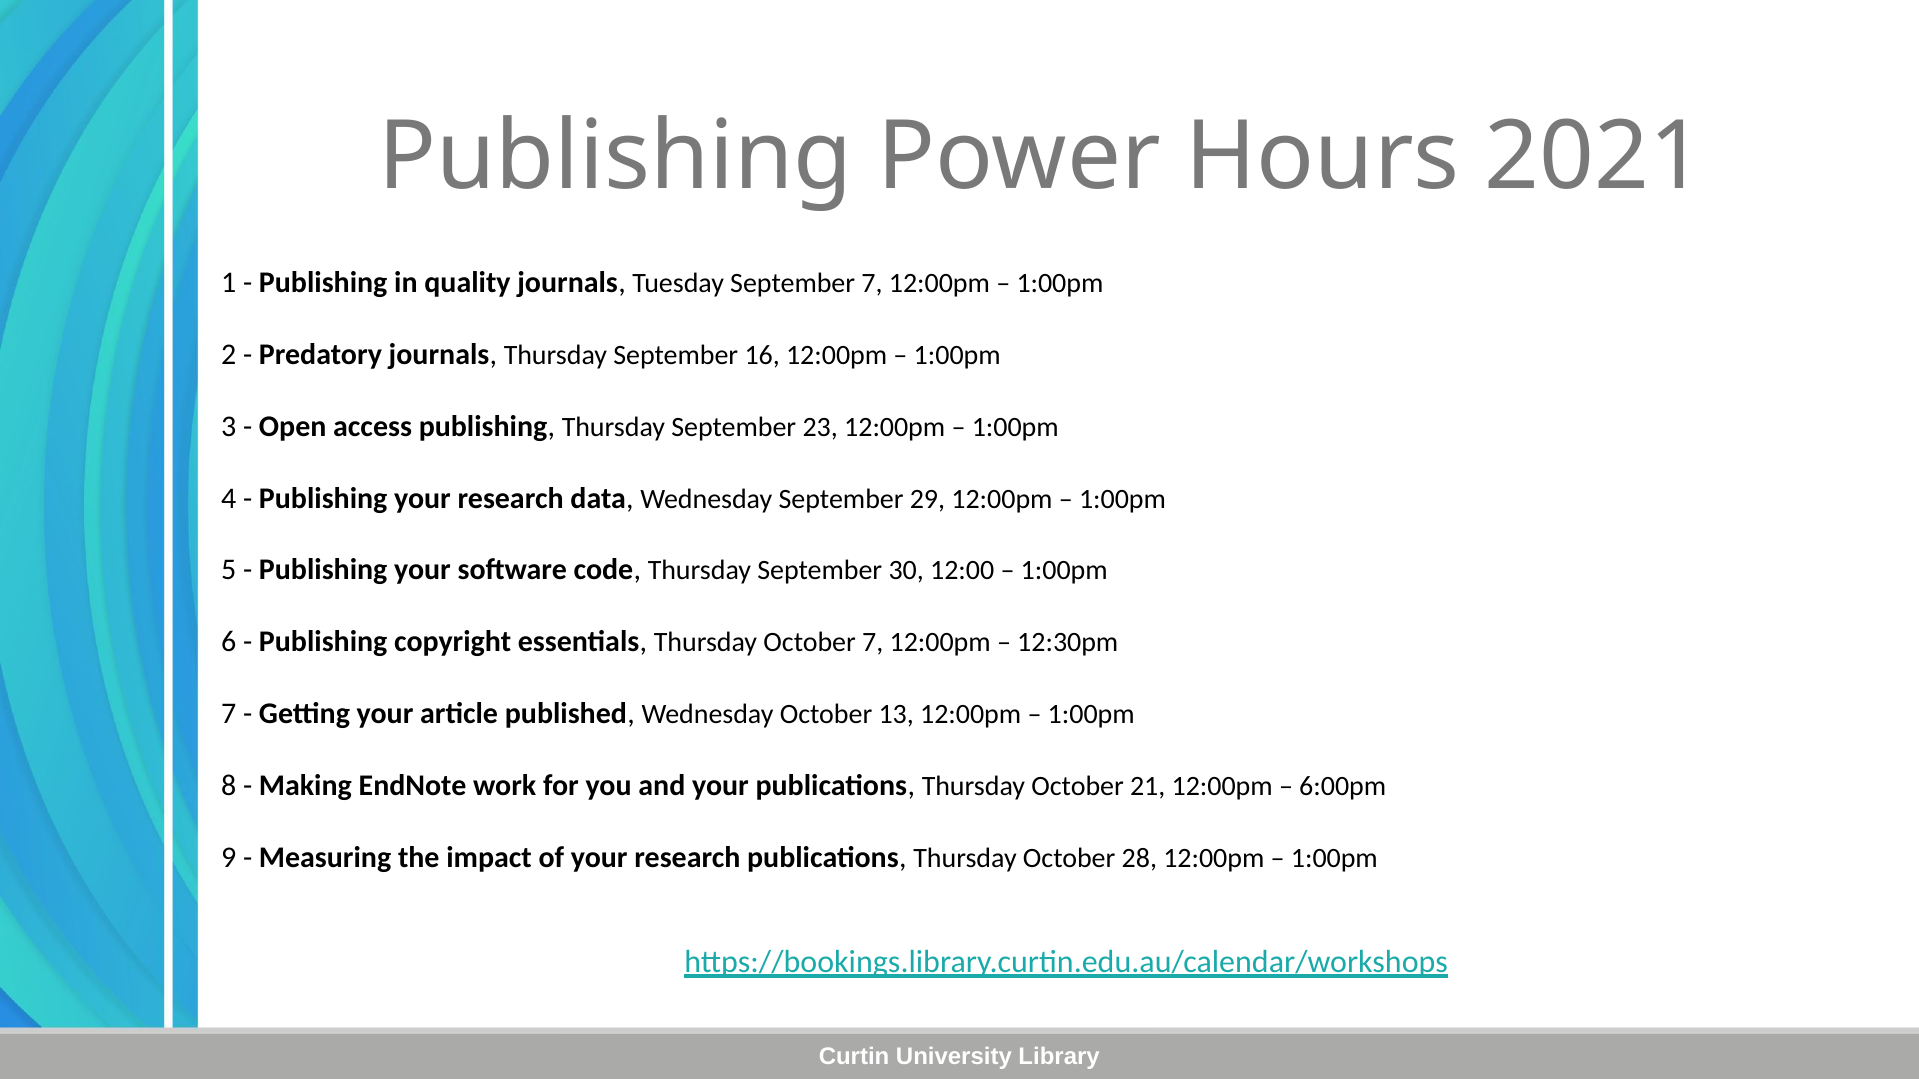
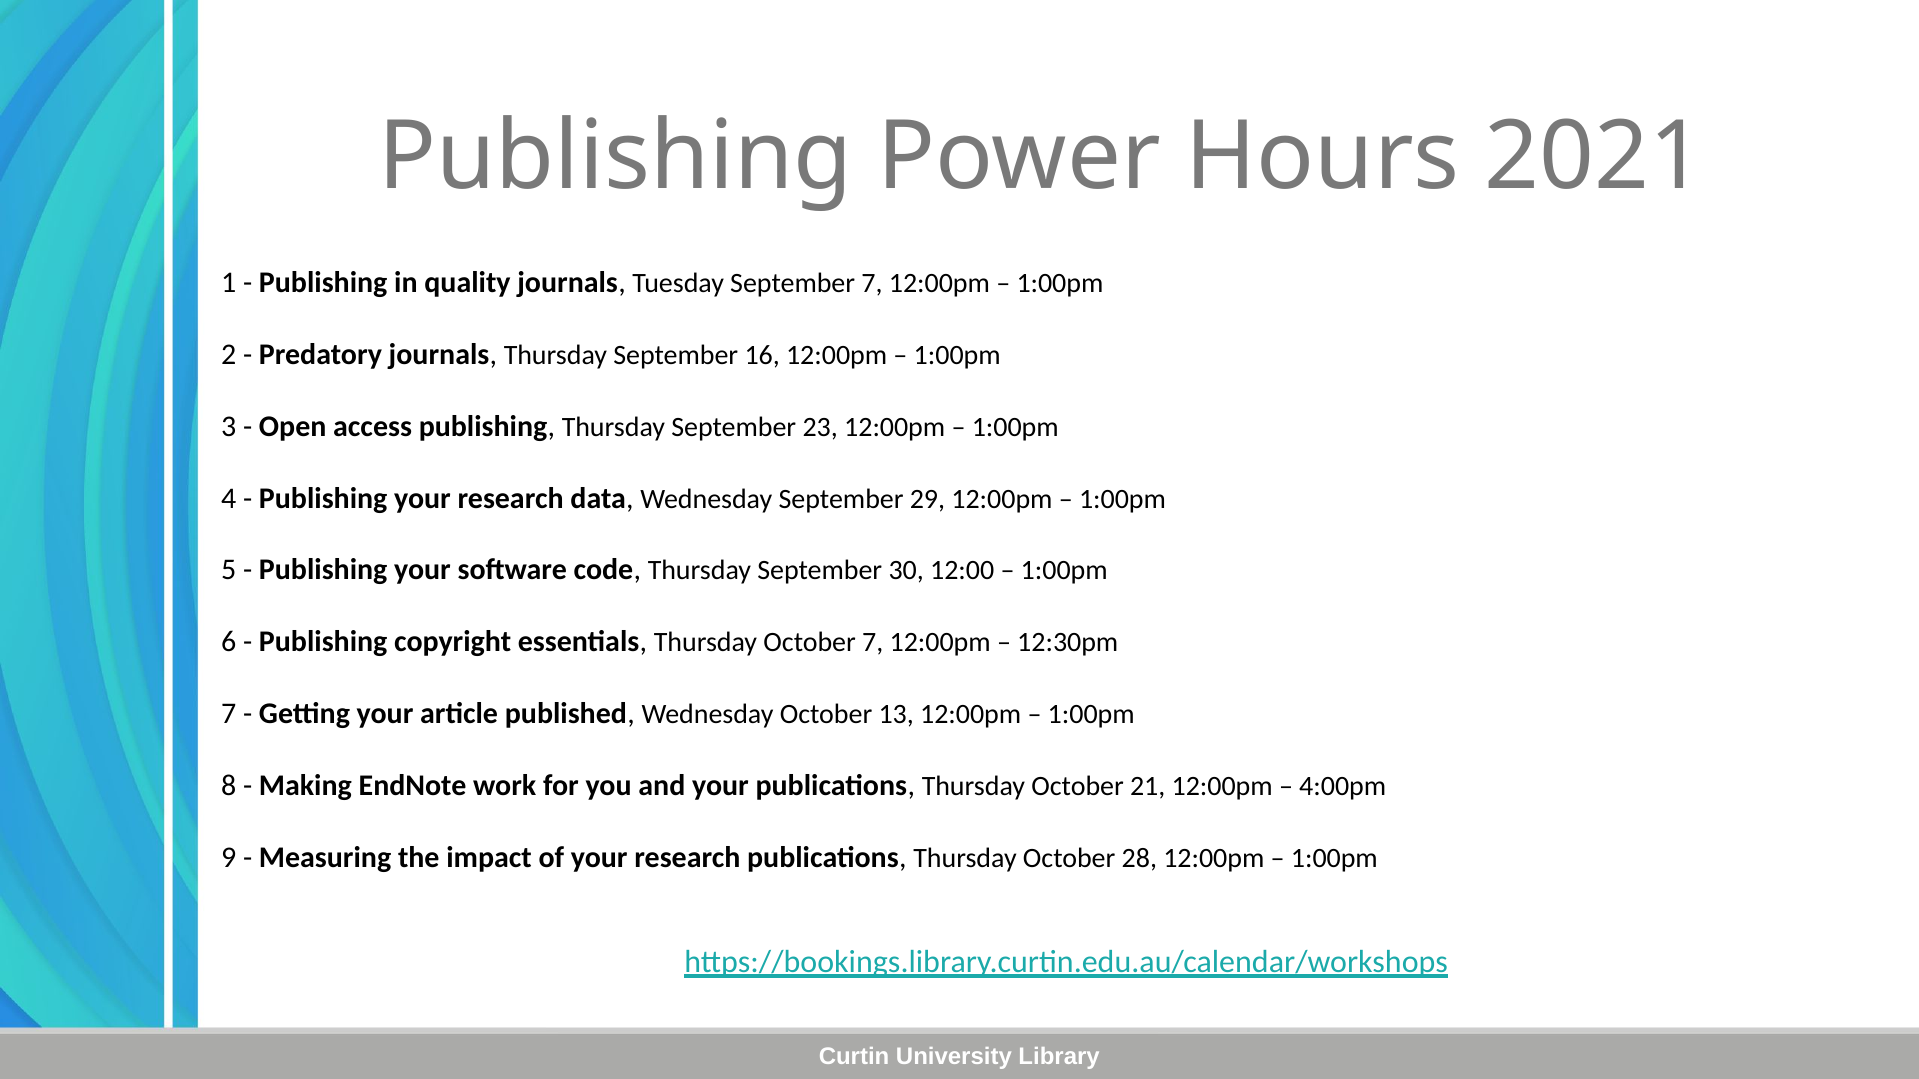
6:00pm: 6:00pm -> 4:00pm
